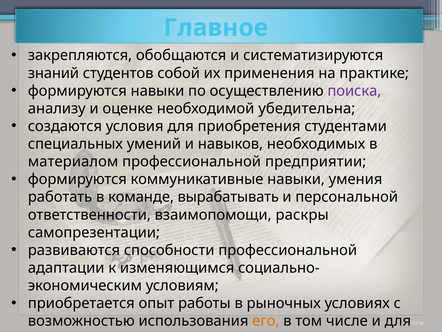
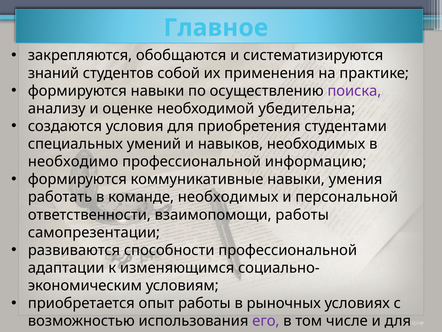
материалом: материалом -> необходимо
предприятии: предприятии -> информацию
команде вырабатывать: вырабатывать -> необходимых
взаимопомощи раскры: раскры -> работы
его colour: orange -> purple
